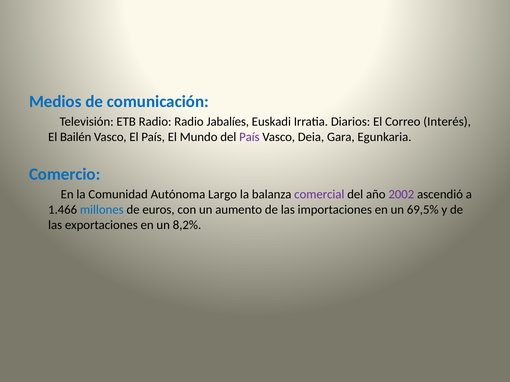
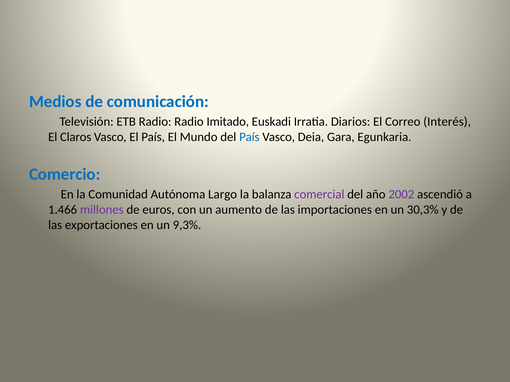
Jabalíes: Jabalíes -> Imitado
Bailén: Bailén -> Claros
País at (249, 137) colour: purple -> blue
millones colour: blue -> purple
69,5%: 69,5% -> 30,3%
8,2%: 8,2% -> 9,3%
